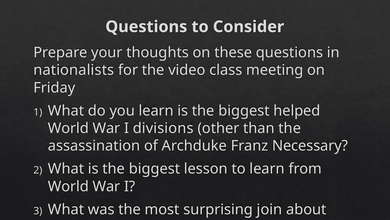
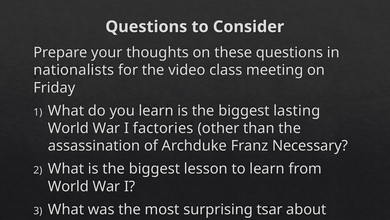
helped: helped -> lasting
divisions: divisions -> factories
join: join -> tsar
